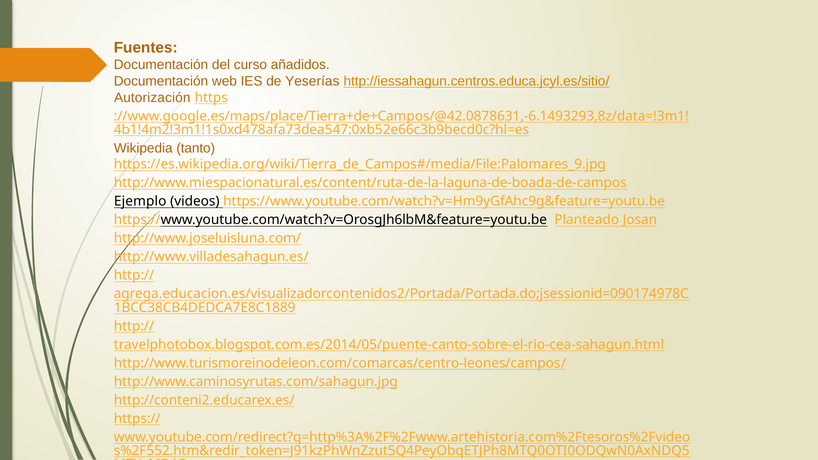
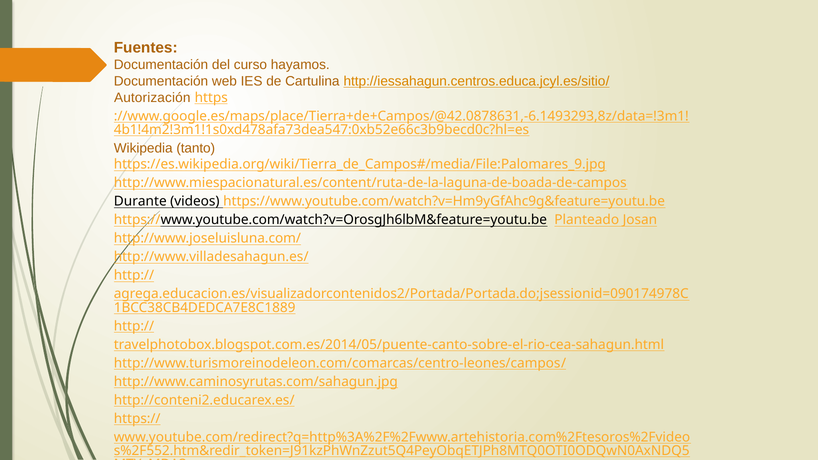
añadidos: añadidos -> hayamos
Yeserías: Yeserías -> Cartulina
Ejemplo: Ejemplo -> Durante
